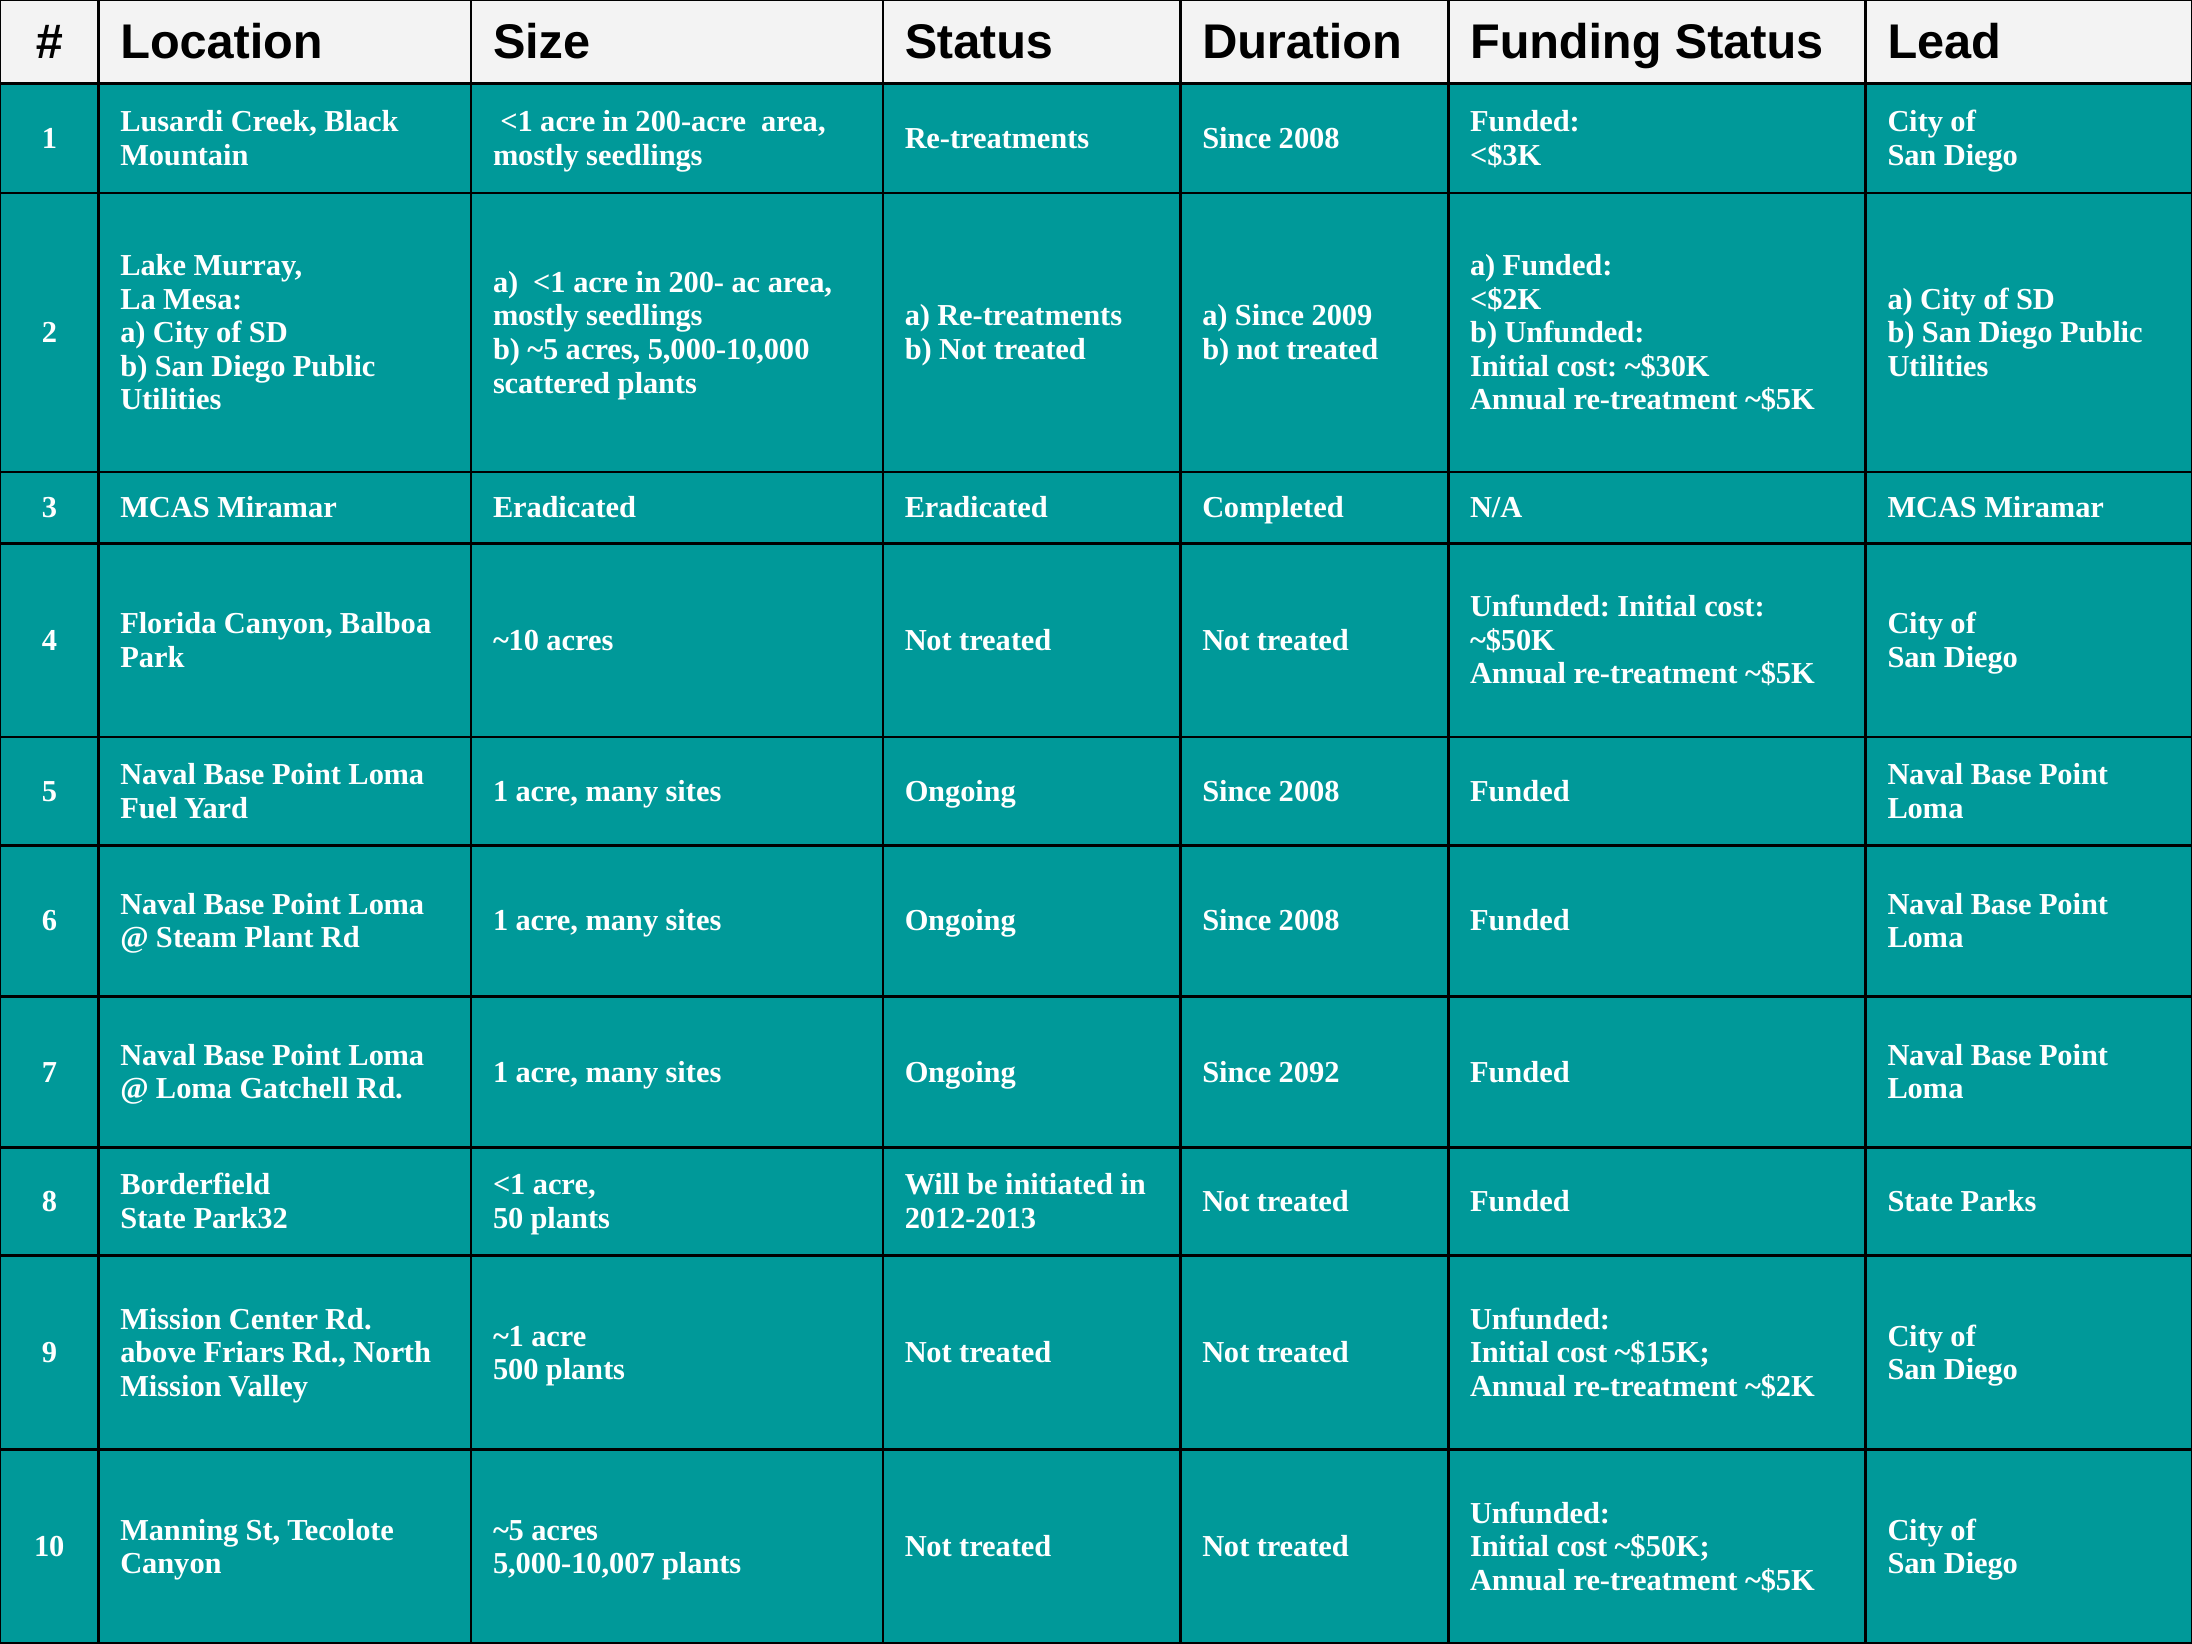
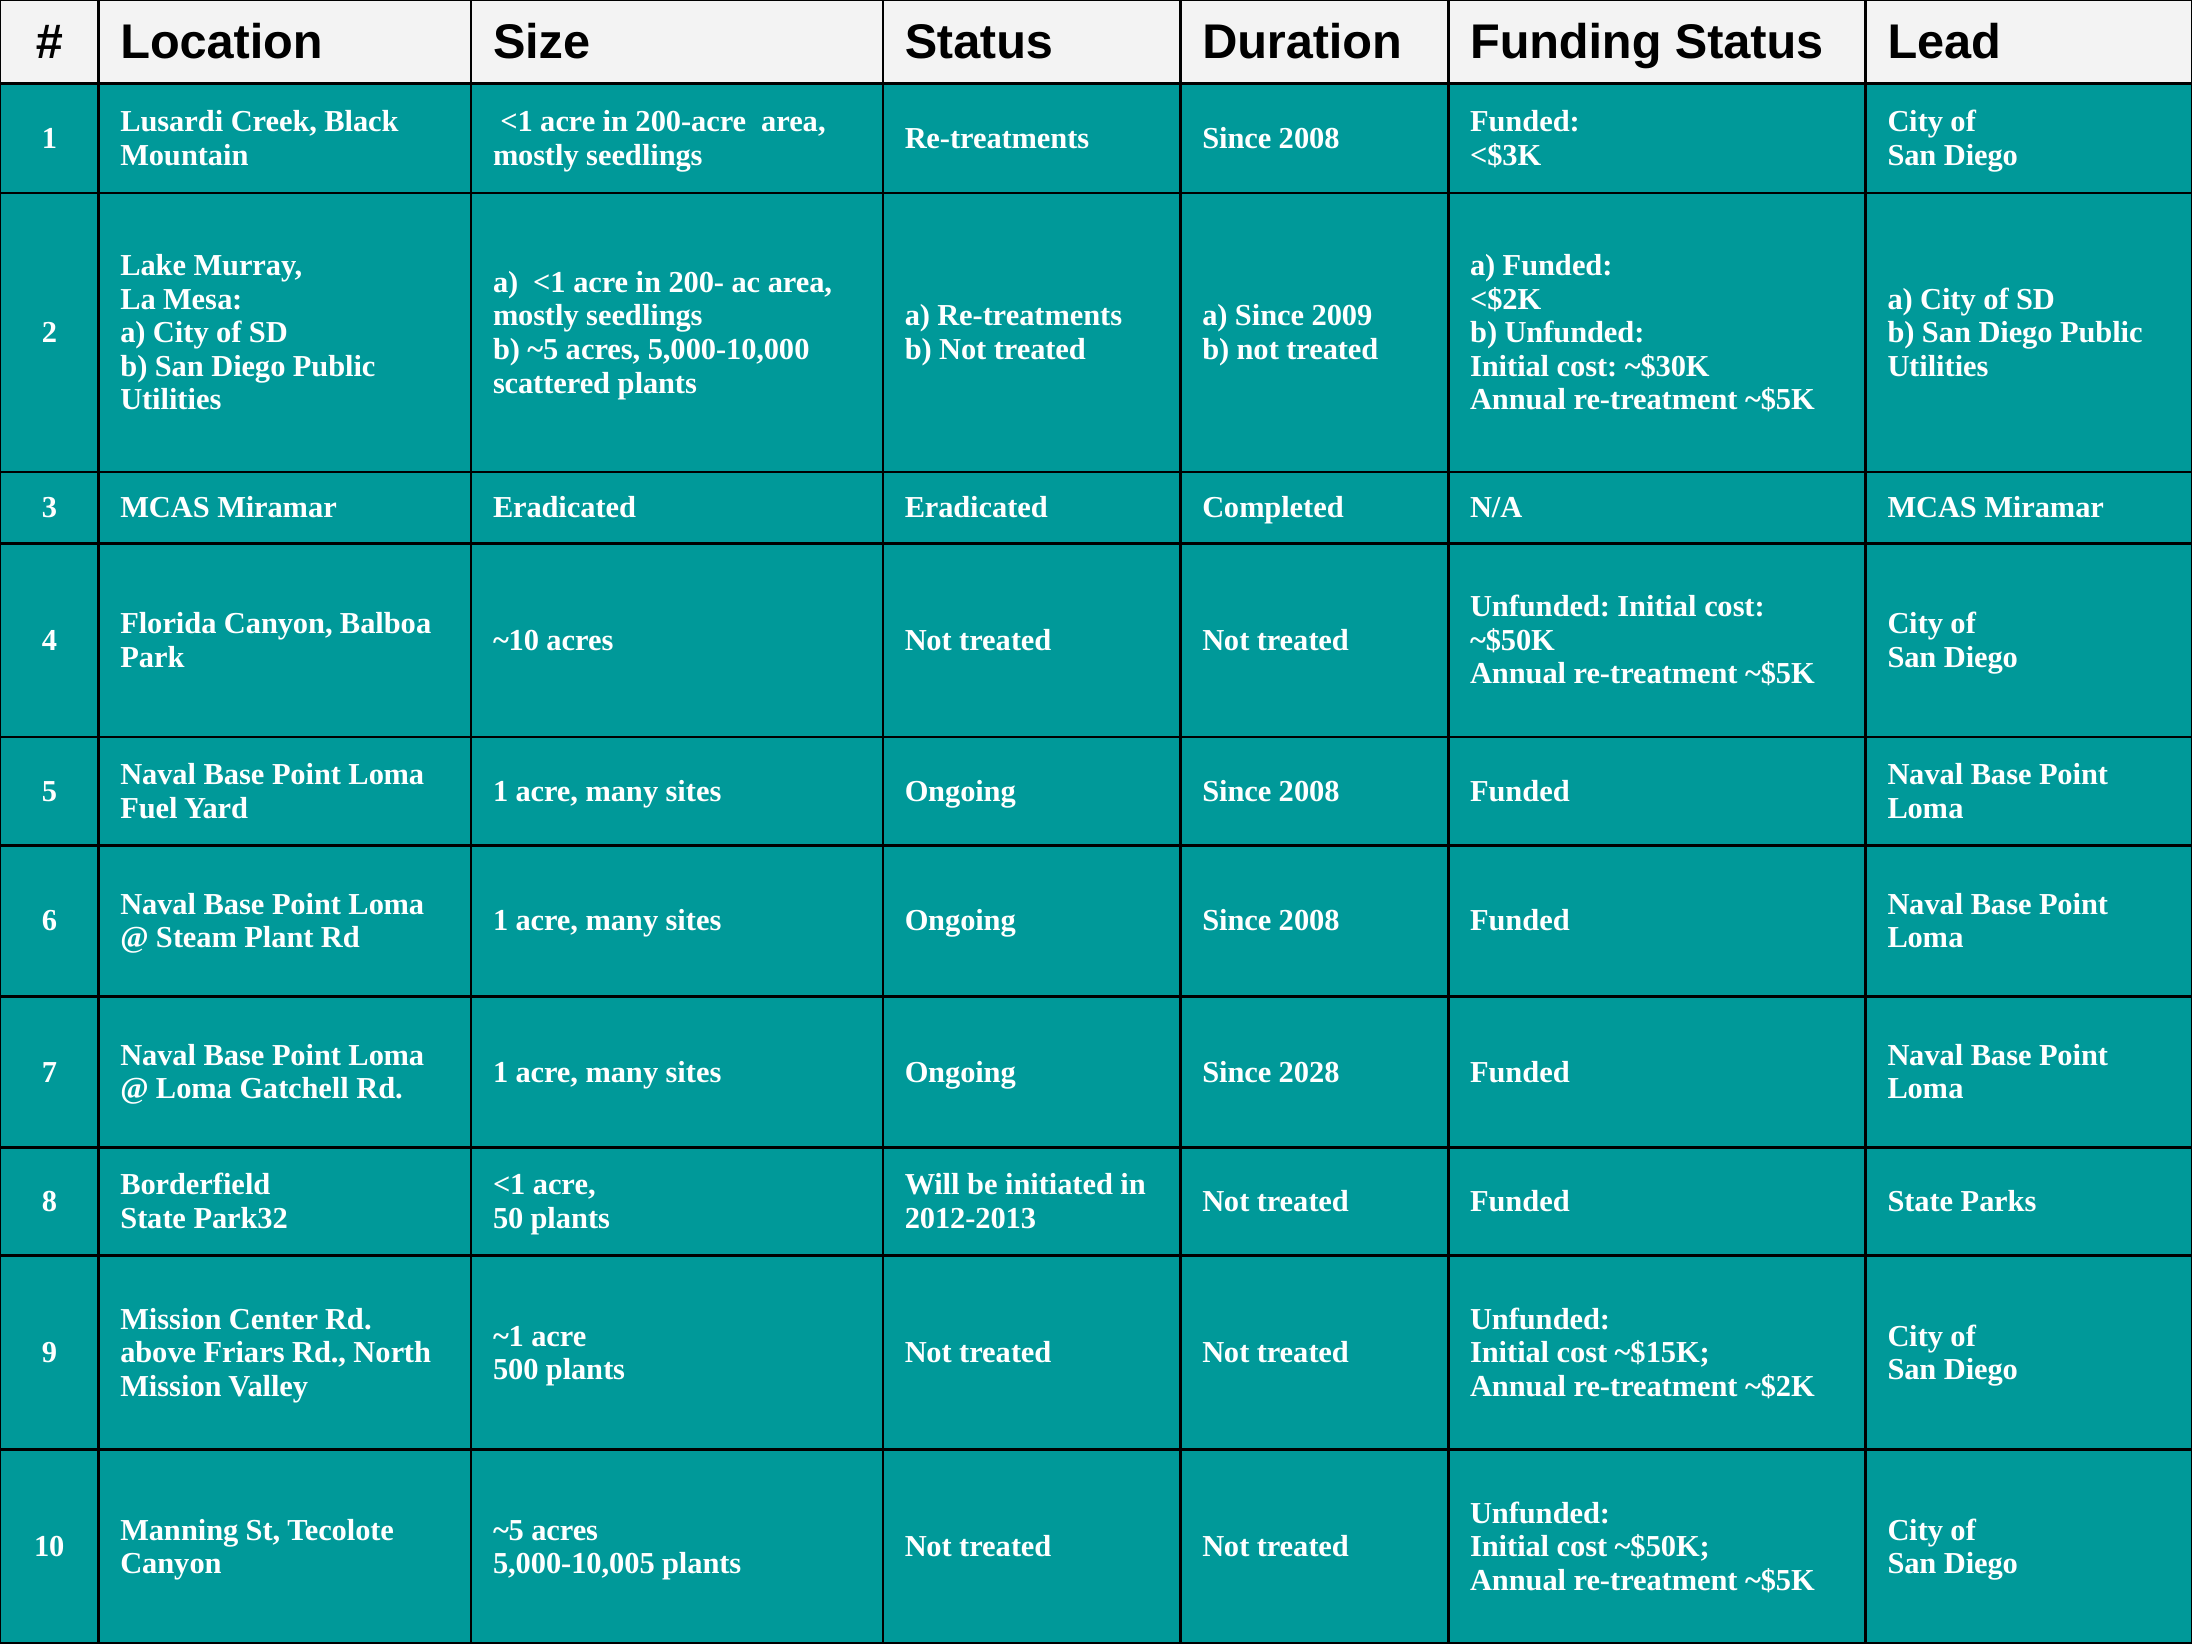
2092: 2092 -> 2028
5,000-10,007: 5,000-10,007 -> 5,000-10,005
